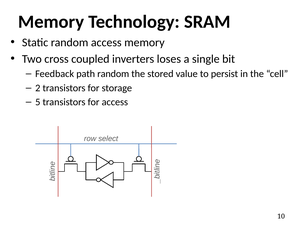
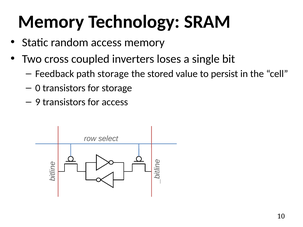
path random: random -> storage
2: 2 -> 0
5: 5 -> 9
